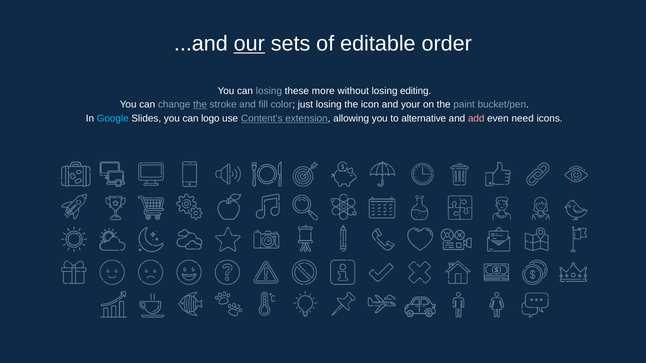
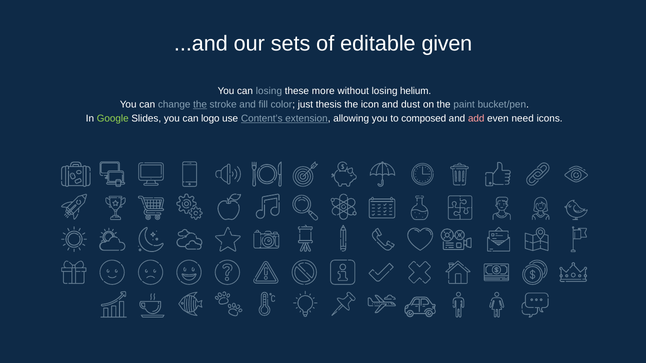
our underline: present -> none
order: order -> given
editing: editing -> helium
just losing: losing -> thesis
your: your -> dust
Google colour: light blue -> light green
alternative: alternative -> composed
